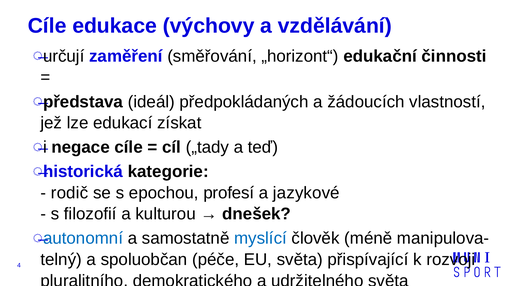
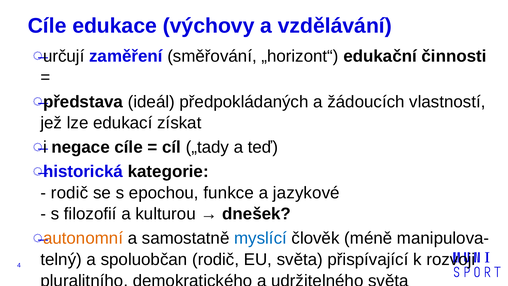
profesí: profesí -> funkce
autonomní colour: blue -> orange
spoluobčan péče: péče -> rodič
